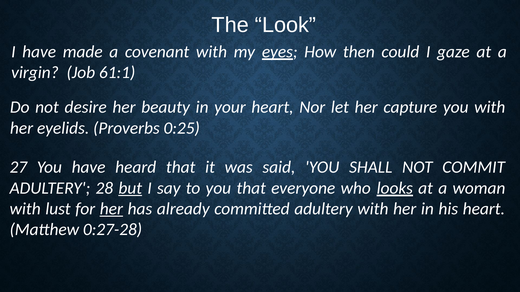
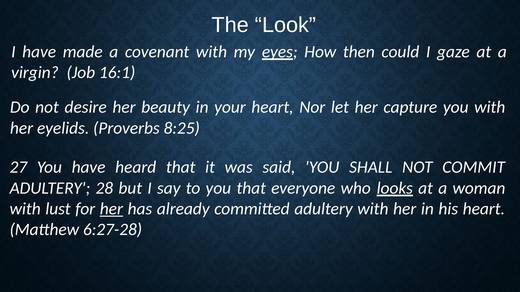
61:1: 61:1 -> 16:1
0:25: 0:25 -> 8:25
but underline: present -> none
0:27-28: 0:27-28 -> 6:27-28
